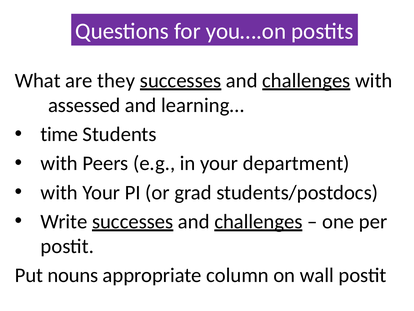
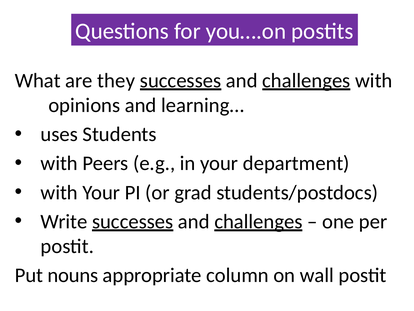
assessed: assessed -> opinions
time: time -> uses
